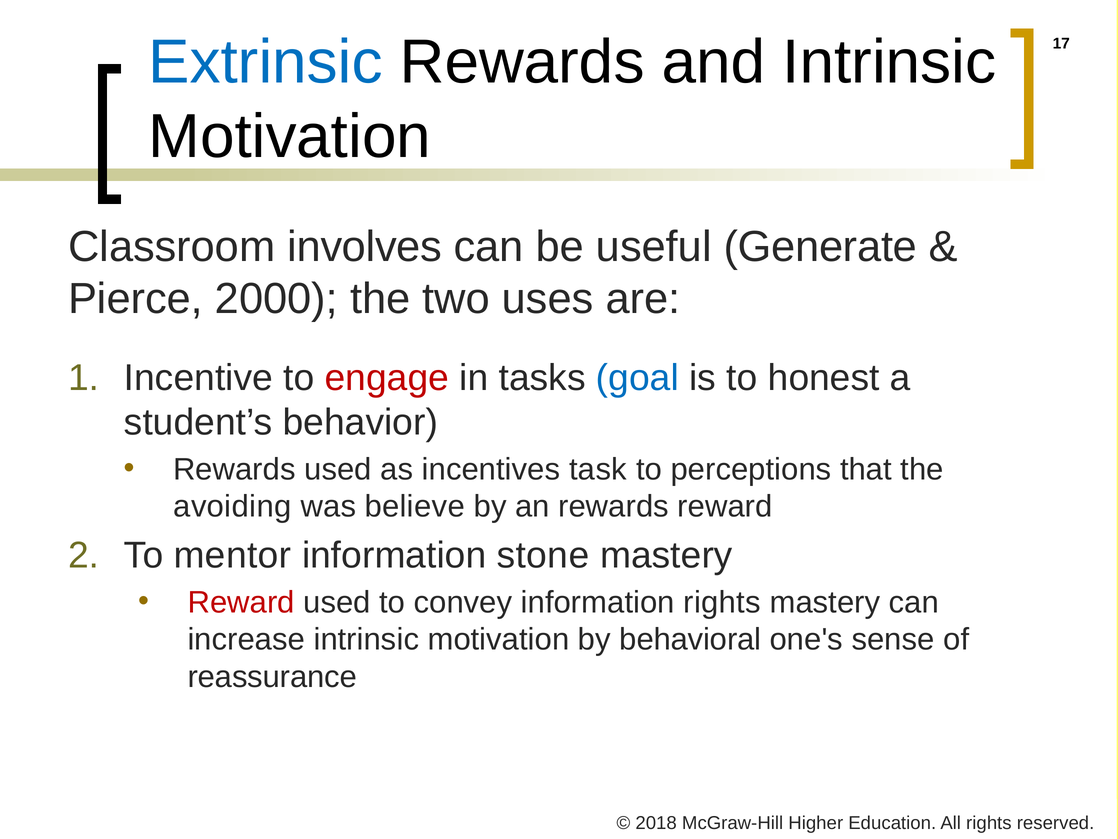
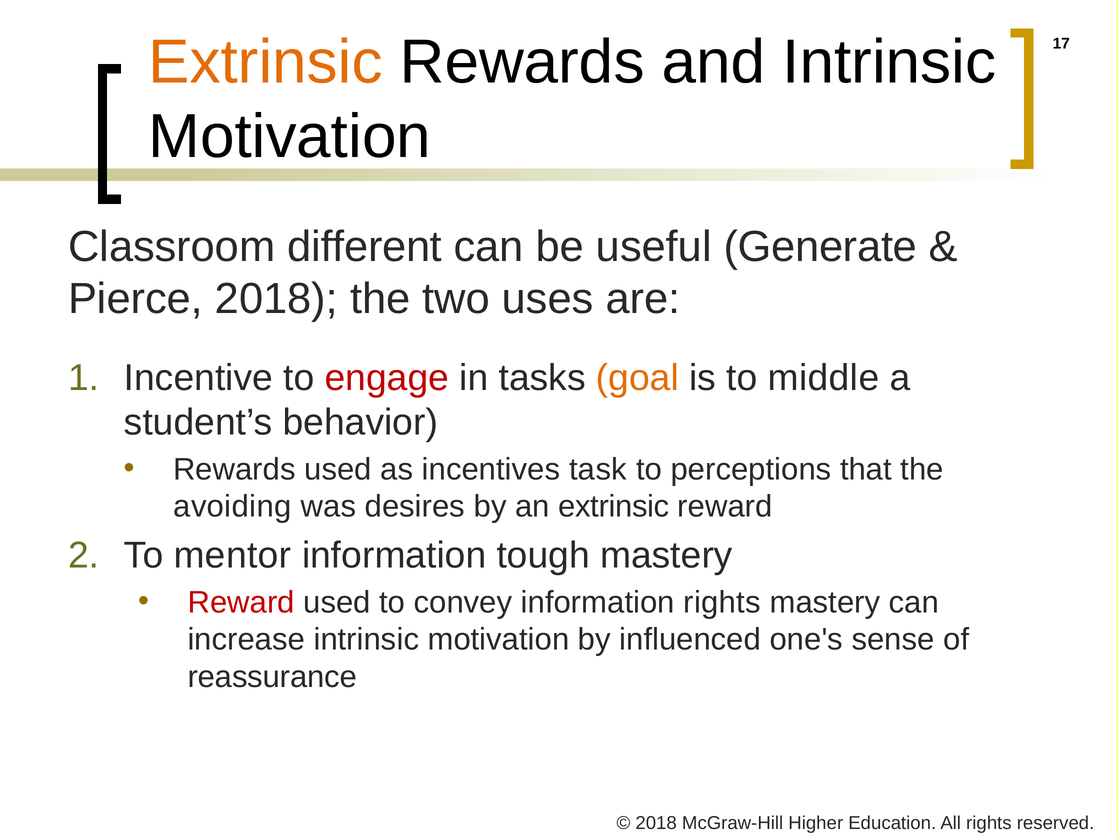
Extrinsic at (266, 62) colour: blue -> orange
involves: involves -> different
Pierce 2000: 2000 -> 2018
goal colour: blue -> orange
honest: honest -> middle
believe: believe -> desires
an rewards: rewards -> extrinsic
stone: stone -> tough
behavioral: behavioral -> influenced
